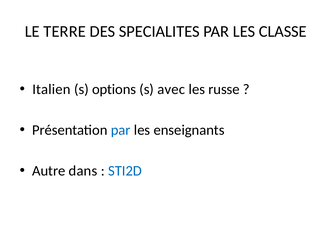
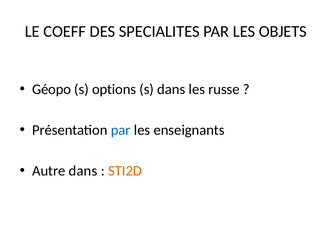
TERRE: TERRE -> COEFF
CLASSE: CLASSE -> OBJETS
Italien: Italien -> Géopo
s avec: avec -> dans
STI2D colour: blue -> orange
